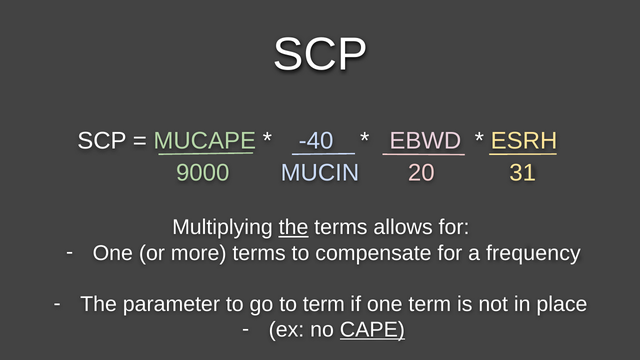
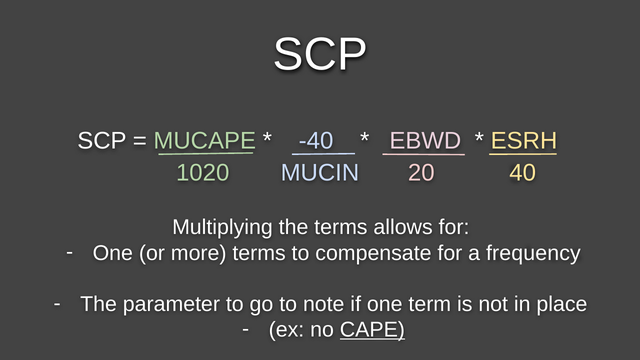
9000: 9000 -> 1020
31: 31 -> 40
the at (294, 227) underline: present -> none
to term: term -> note
